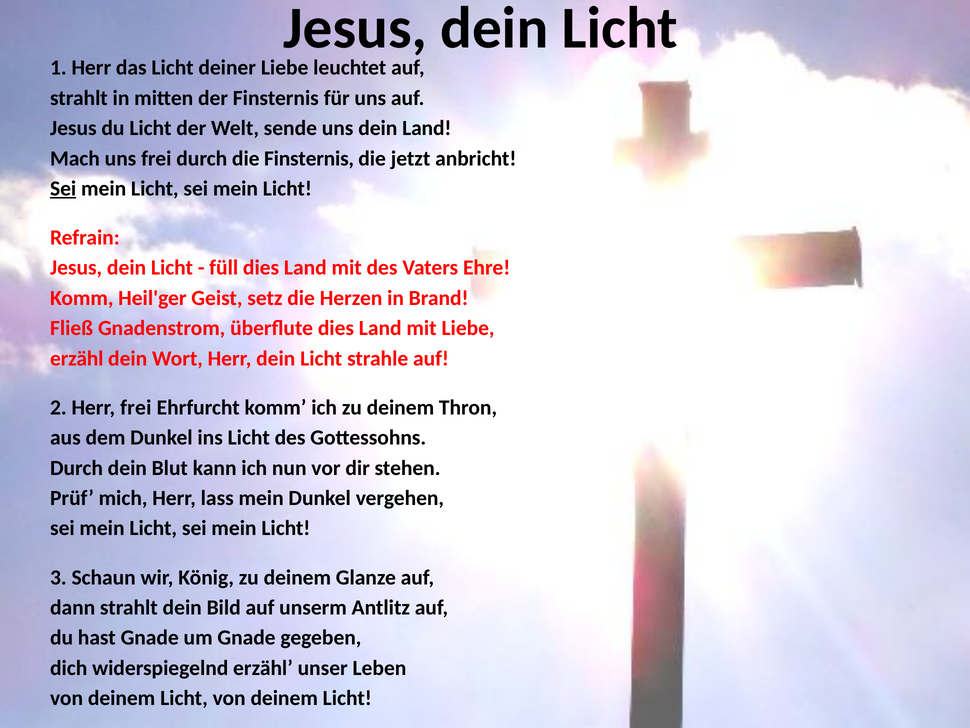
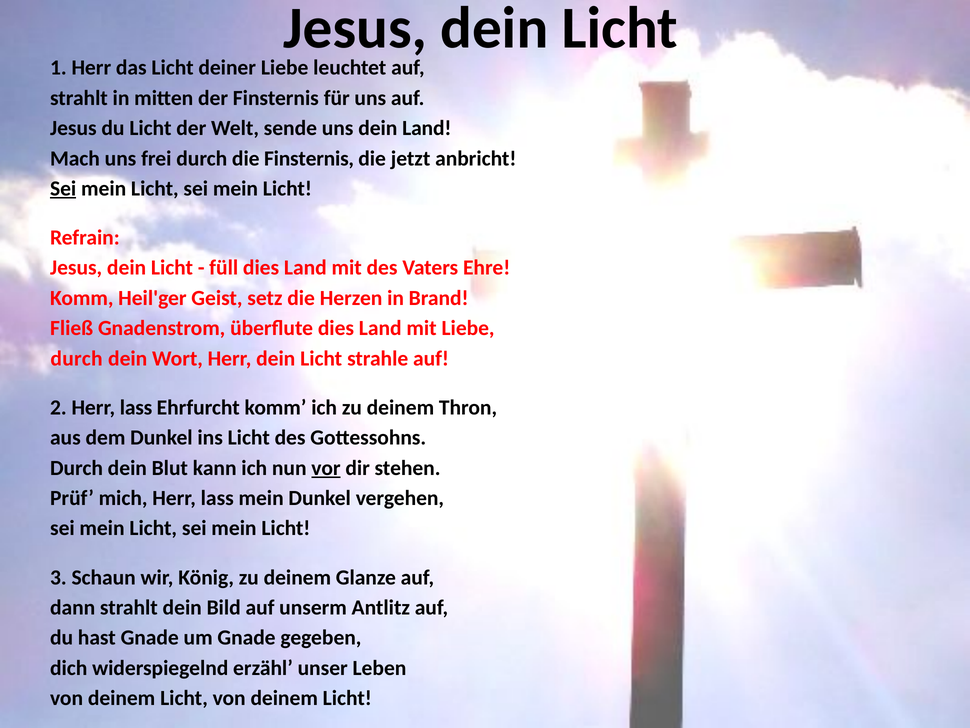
erzähl at (77, 358): erzähl -> durch
2 Herr frei: frei -> lass
vor underline: none -> present
